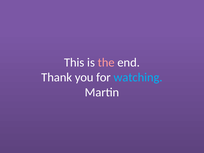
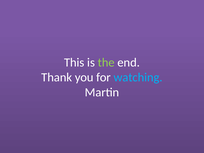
the colour: pink -> light green
